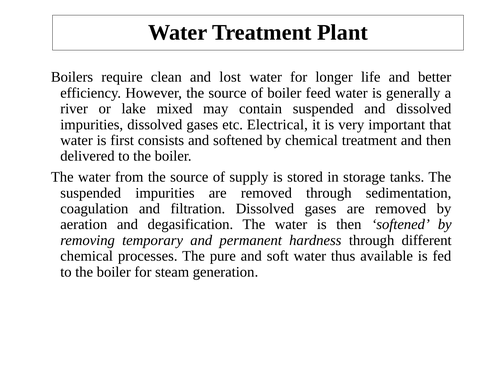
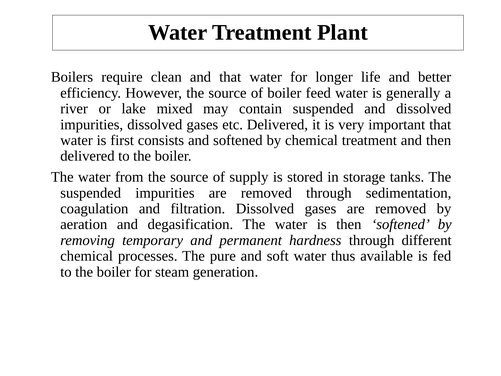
and lost: lost -> that
etc Electrical: Electrical -> Delivered
